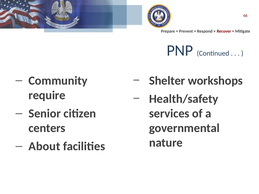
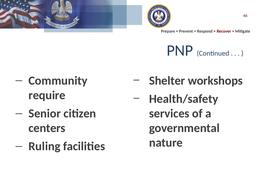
About: About -> Ruling
